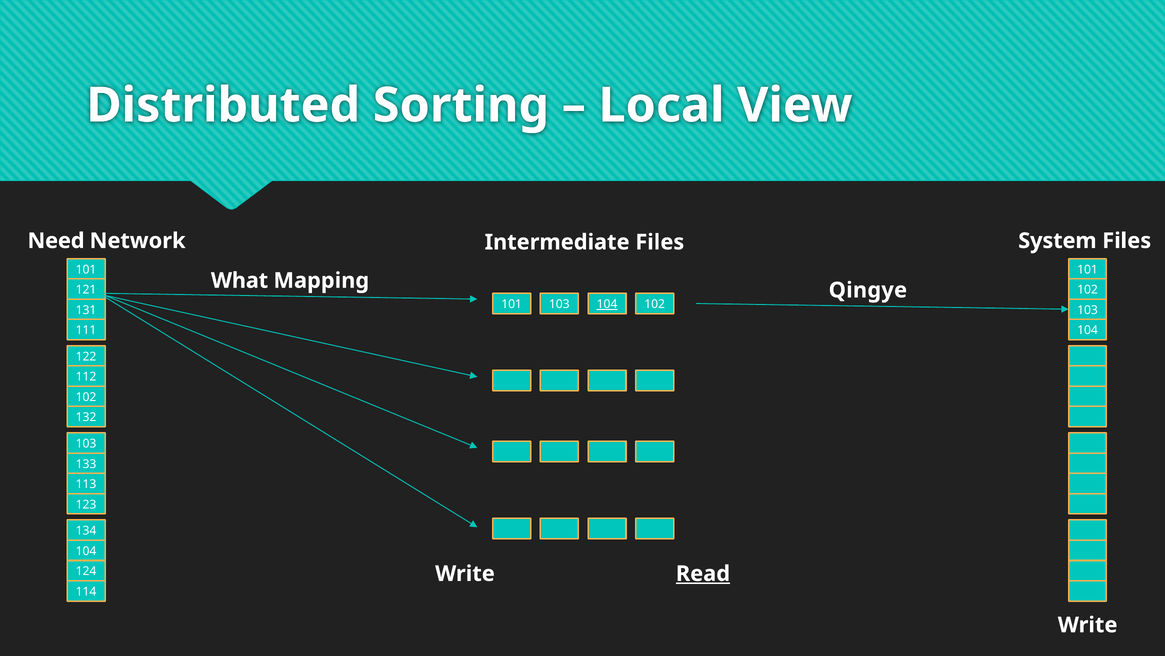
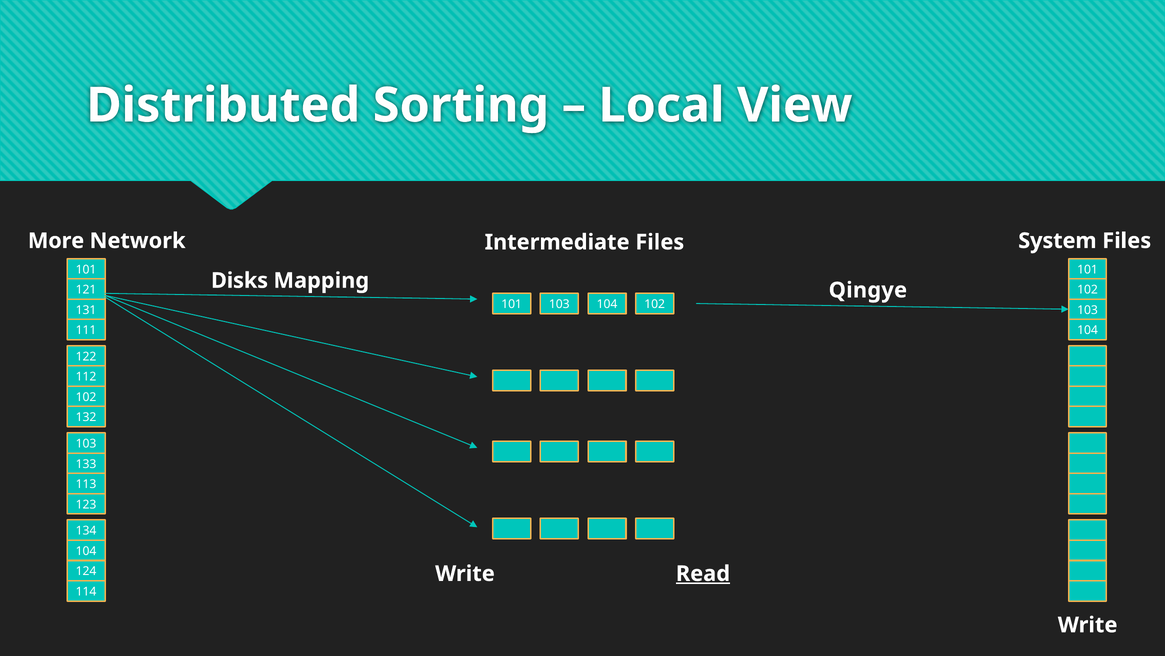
Need: Need -> More
What: What -> Disks
104 at (607, 304) underline: present -> none
